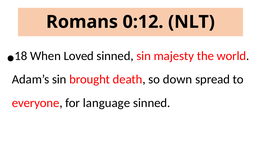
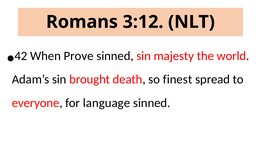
0:12: 0:12 -> 3:12
18: 18 -> 42
Loved: Loved -> Prove
down: down -> finest
